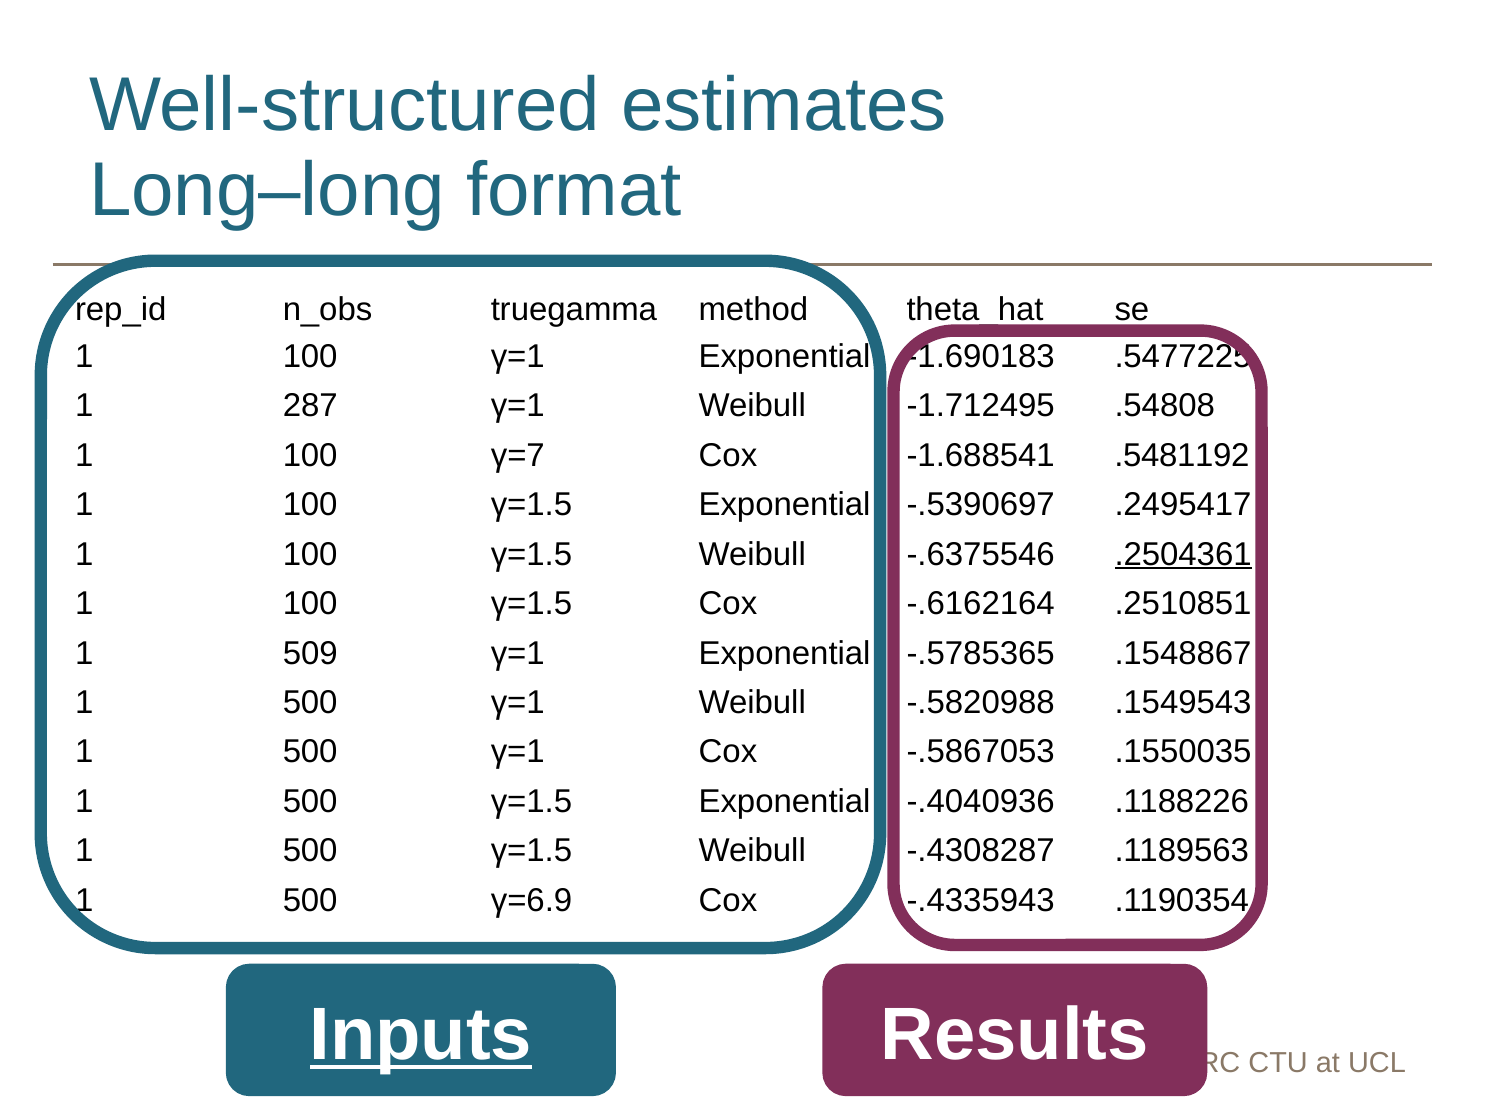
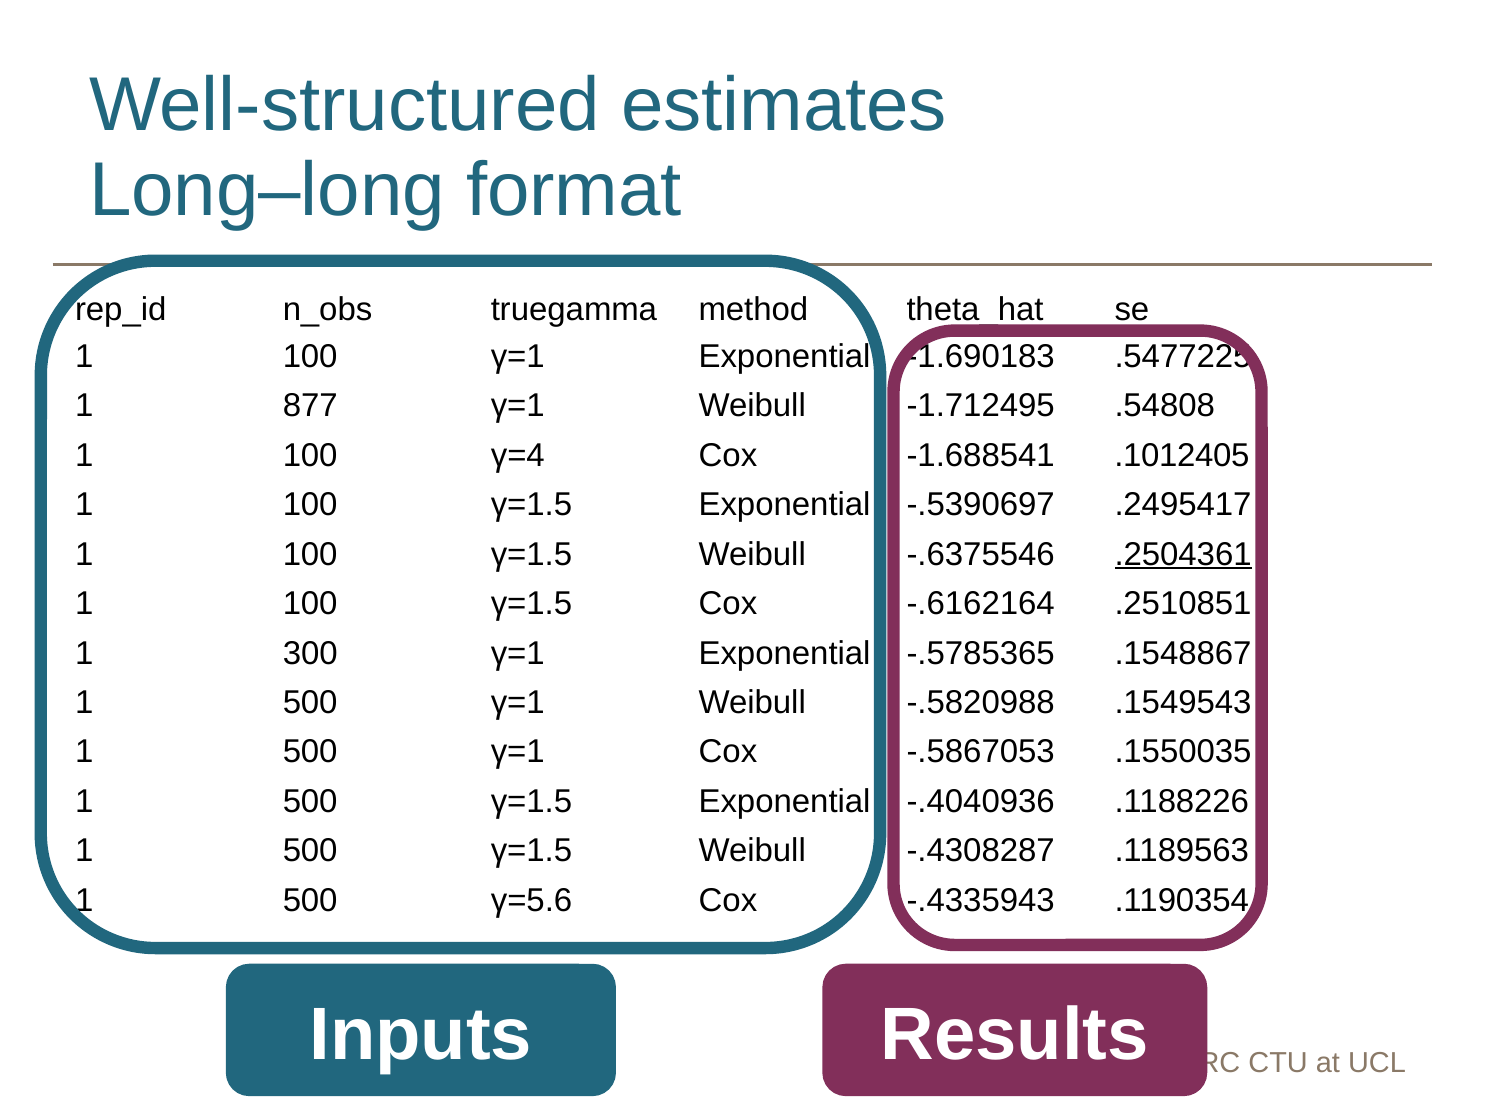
287: 287 -> 877
γ=7: γ=7 -> γ=4
.5481192: .5481192 -> .1012405
509: 509 -> 300
γ=6.9: γ=6.9 -> γ=5.6
Inputs underline: present -> none
